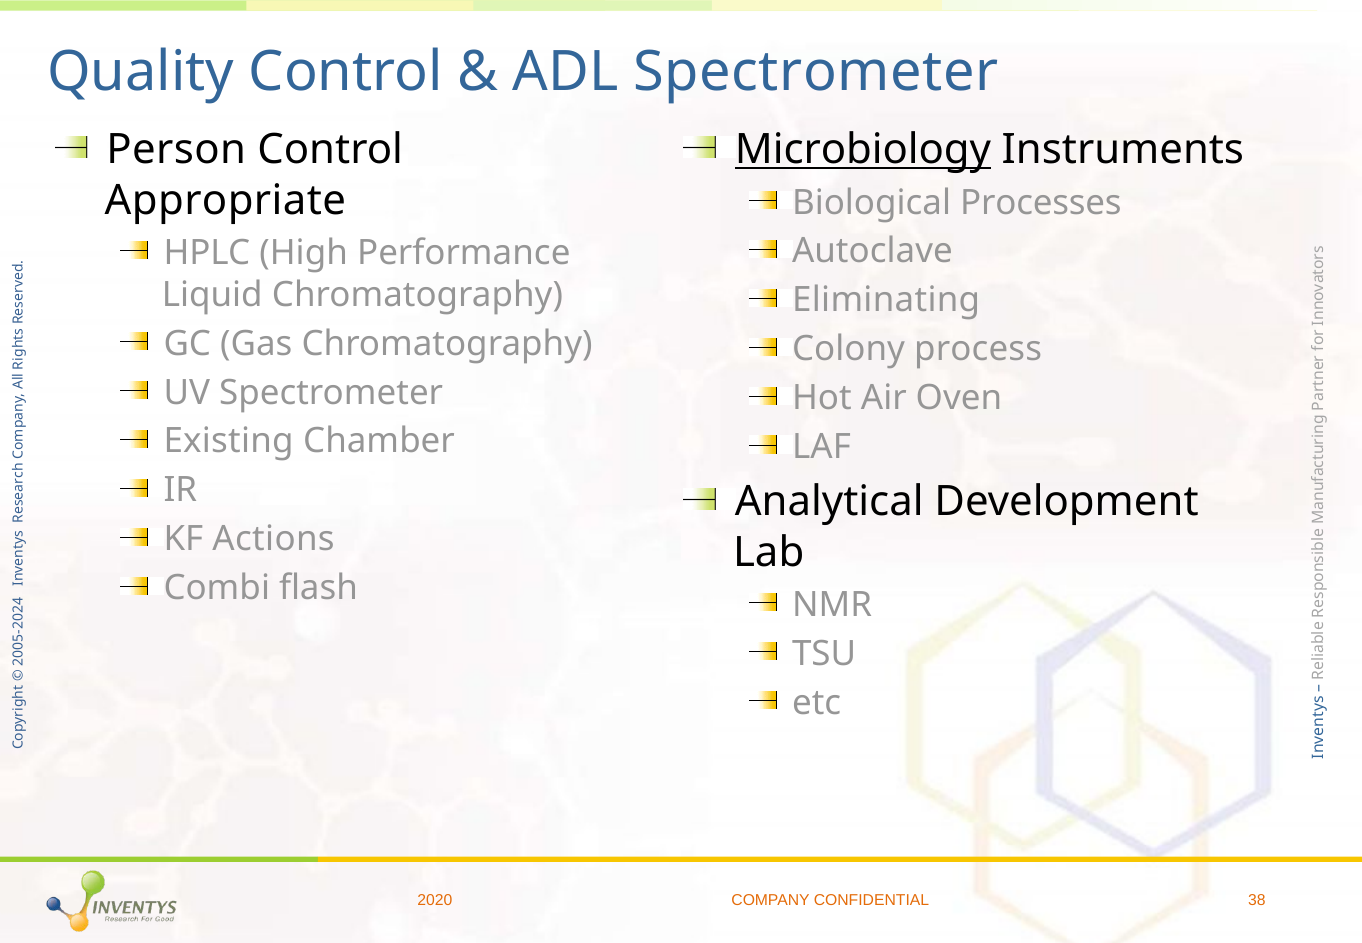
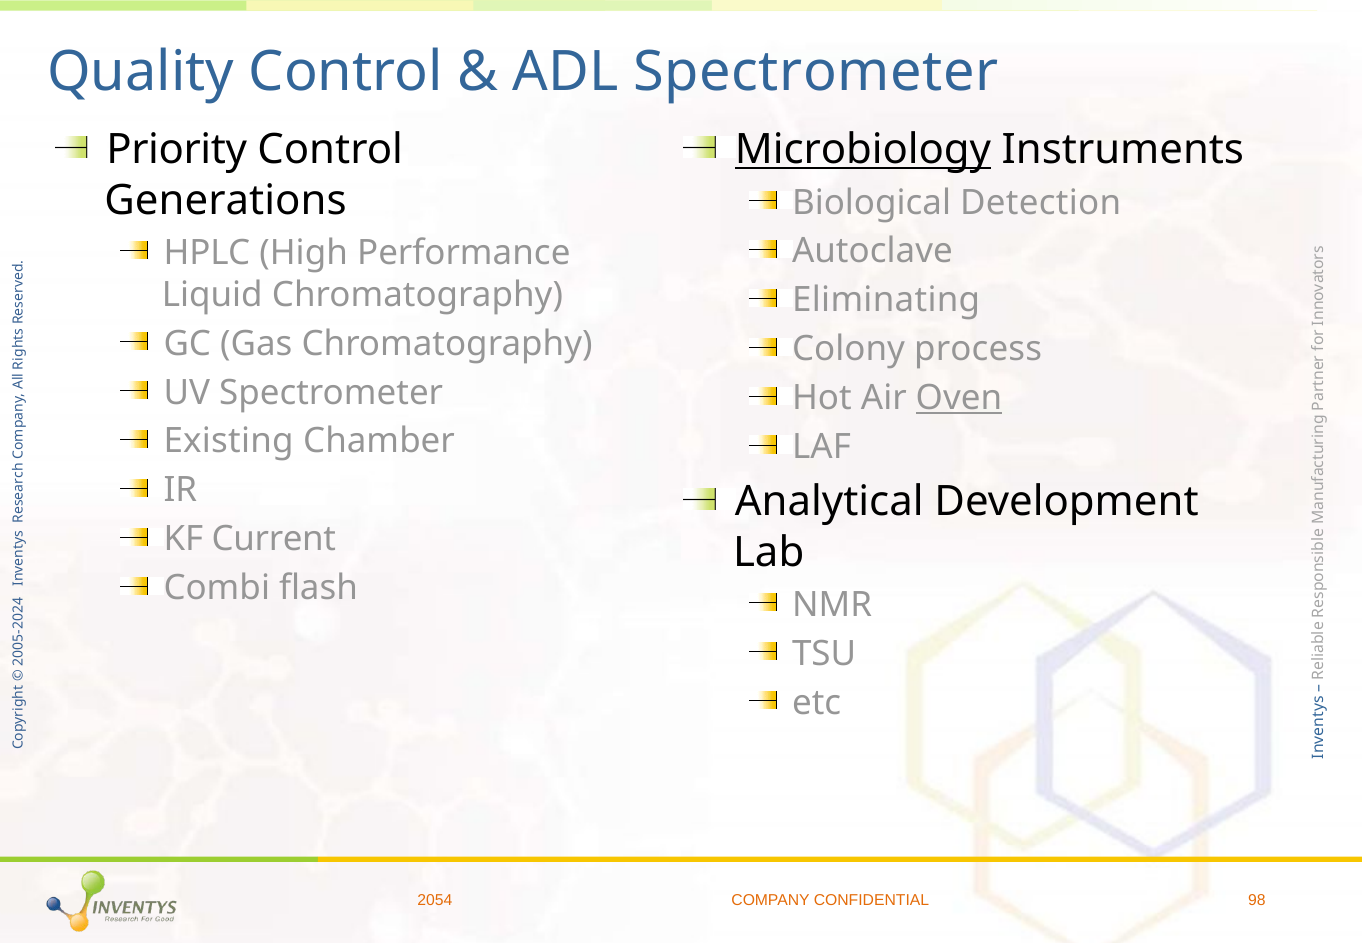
Person: Person -> Priority
Appropriate: Appropriate -> Generations
Processes: Processes -> Detection
Oven underline: none -> present
Actions: Actions -> Current
2020: 2020 -> 2054
38: 38 -> 98
